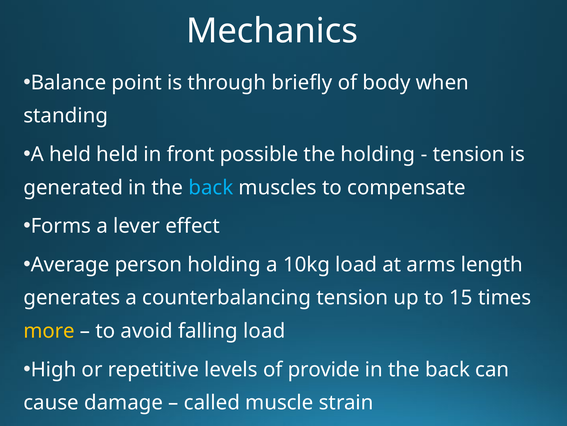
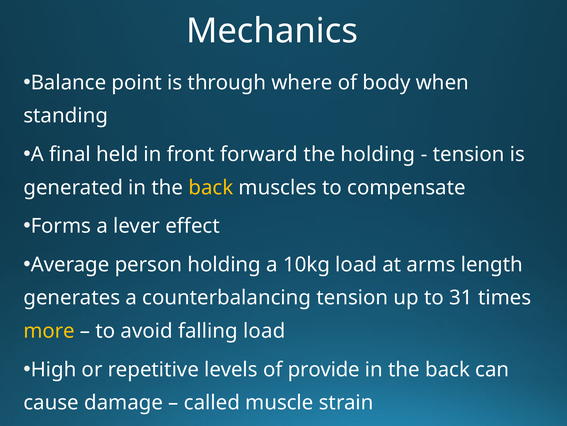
briefly: briefly -> where
A held: held -> final
possible: possible -> forward
back at (211, 187) colour: light blue -> yellow
15: 15 -> 31
